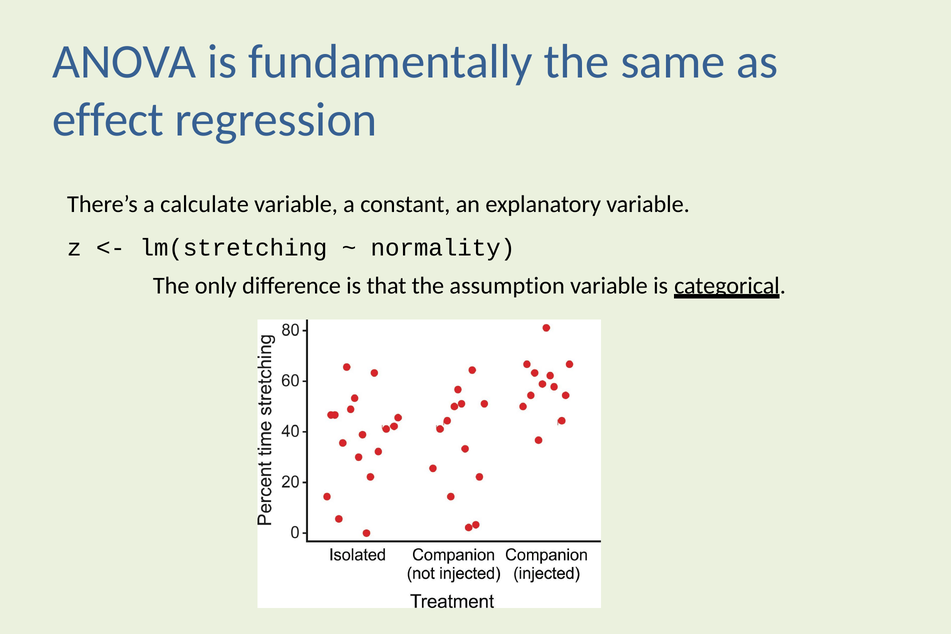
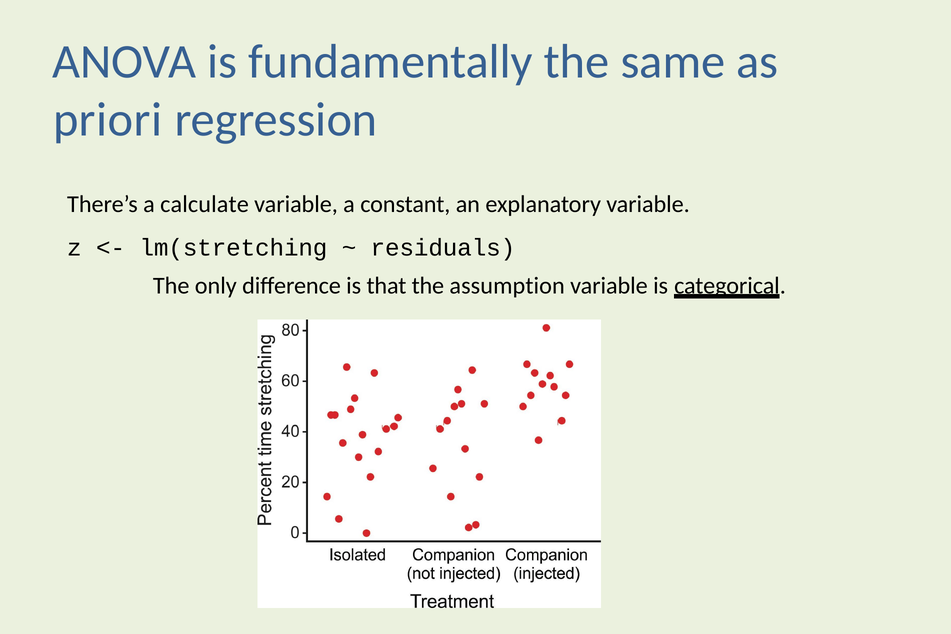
effect: effect -> priori
normality: normality -> residuals
